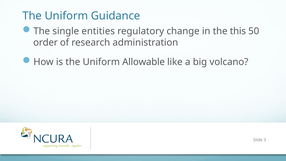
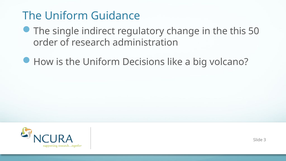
entities: entities -> indirect
Allowable: Allowable -> Decisions
